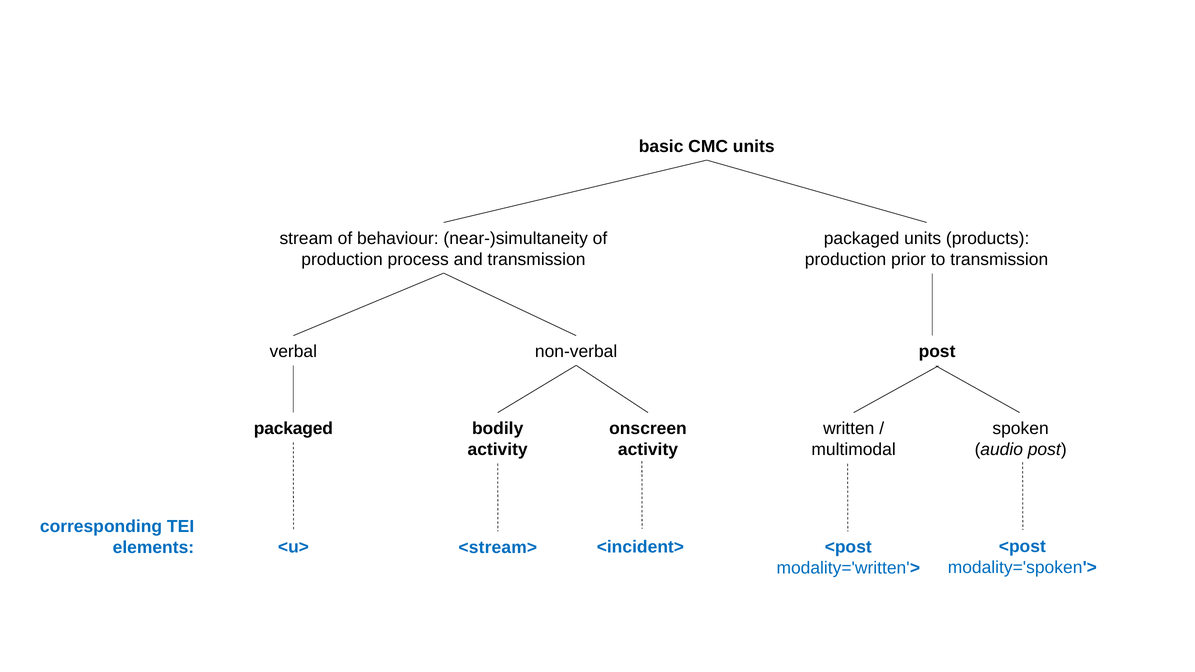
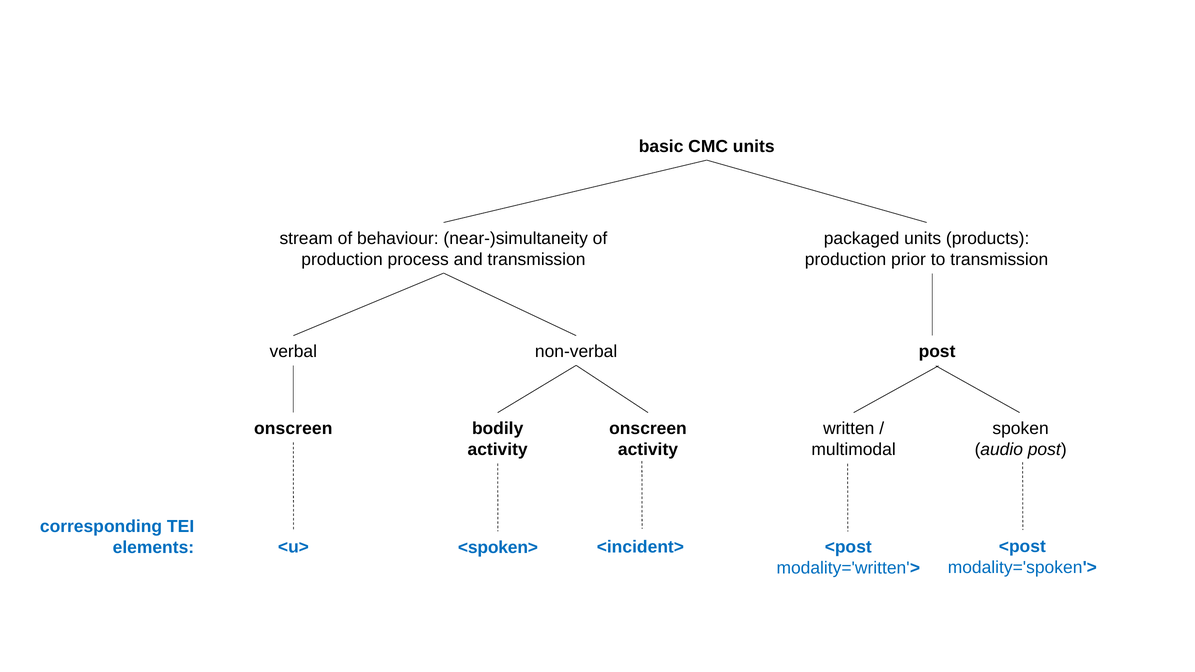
packaged at (293, 429): packaged -> onscreen
<stream>: <stream> -> <spoken>
